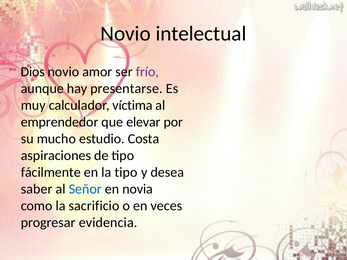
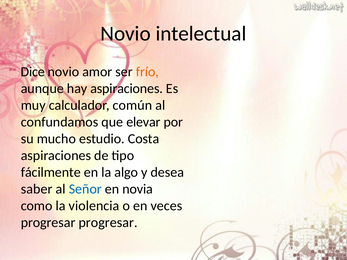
Dios: Dios -> Dice
frío colour: purple -> orange
hay presentarse: presentarse -> aspiraciones
víctima: víctima -> común
emprendedor: emprendedor -> confundamos
la tipo: tipo -> algo
sacrificio: sacrificio -> violencia
progresar evidencia: evidencia -> progresar
